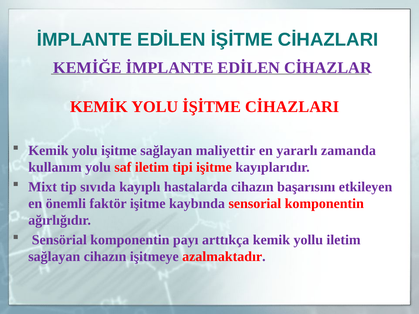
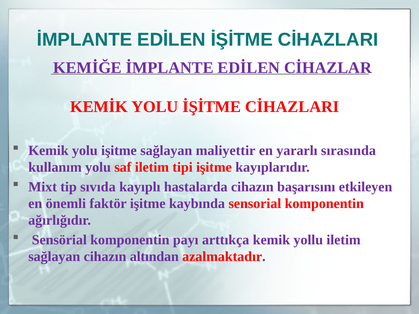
zamanda: zamanda -> sırasında
işitmeye: işitmeye -> altından
